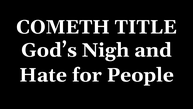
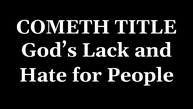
Nigh: Nigh -> Lack
